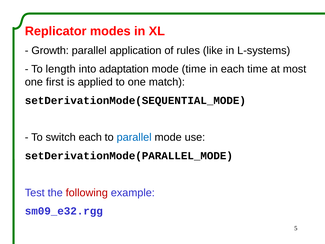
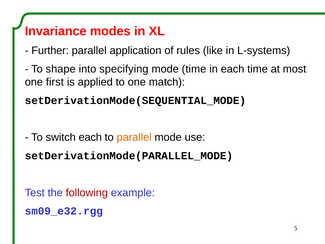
Replicator: Replicator -> Invariance
Growth: Growth -> Further
length: length -> shape
adaptation: adaptation -> specifying
parallel at (134, 137) colour: blue -> orange
